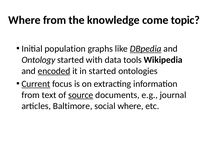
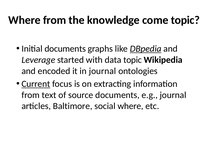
Initial population: population -> documents
Ontology: Ontology -> Leverage
data tools: tools -> topic
encoded underline: present -> none
in started: started -> journal
source underline: present -> none
